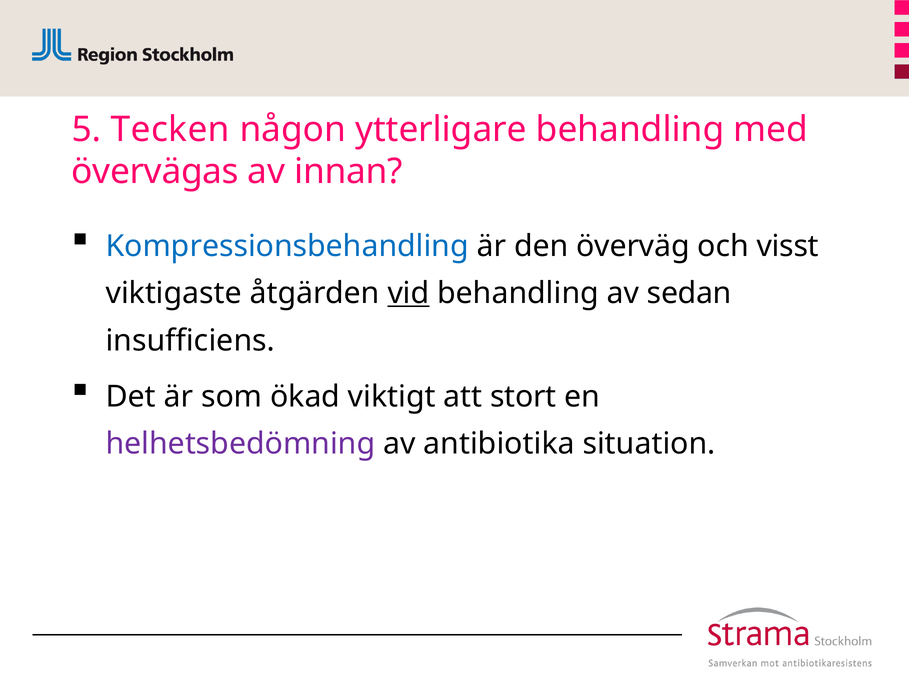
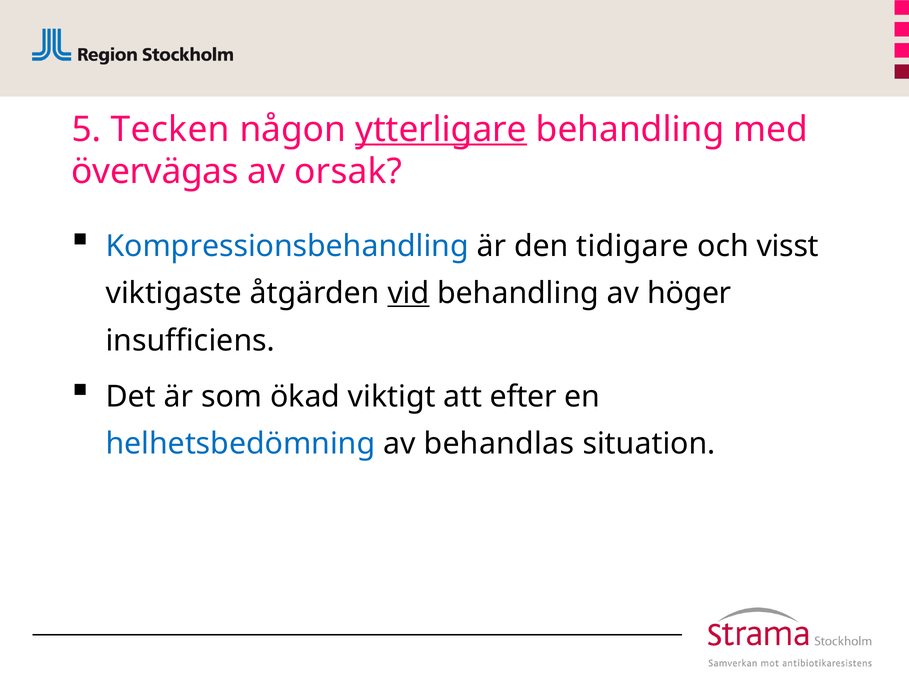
ytterligare underline: none -> present
innan: innan -> orsak
överväg: överväg -> tidigare
sedan: sedan -> höger
stort: stort -> efter
helhetsbedömning colour: purple -> blue
antibiotika: antibiotika -> behandlas
